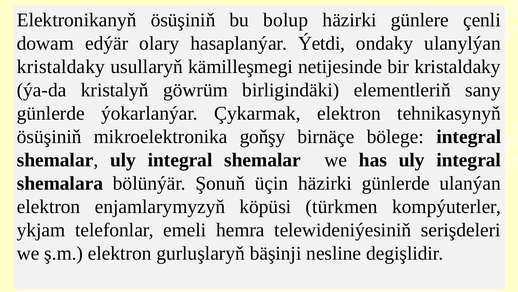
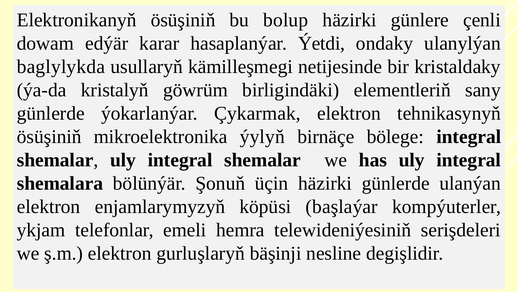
olary: olary -> karar
kristaldaky at (61, 67): kristaldaky -> baglylykda
goňşy: goňşy -> ýylyň
türkmen: türkmen -> başlaýar
